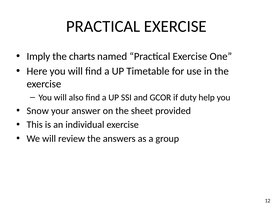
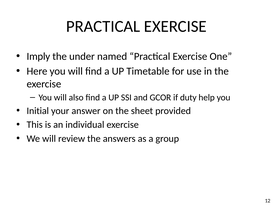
charts: charts -> under
Snow: Snow -> Initial
